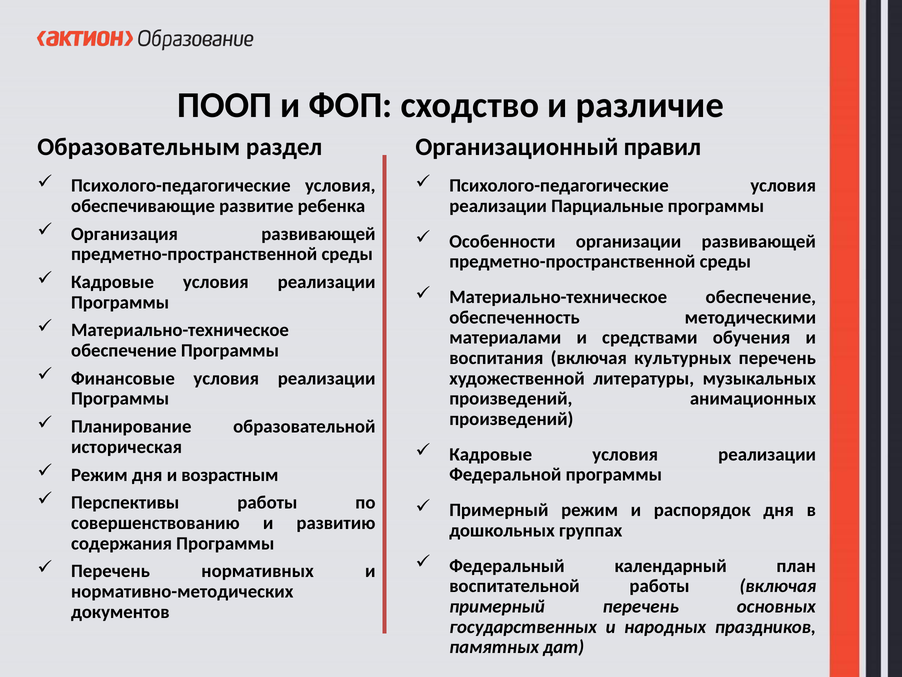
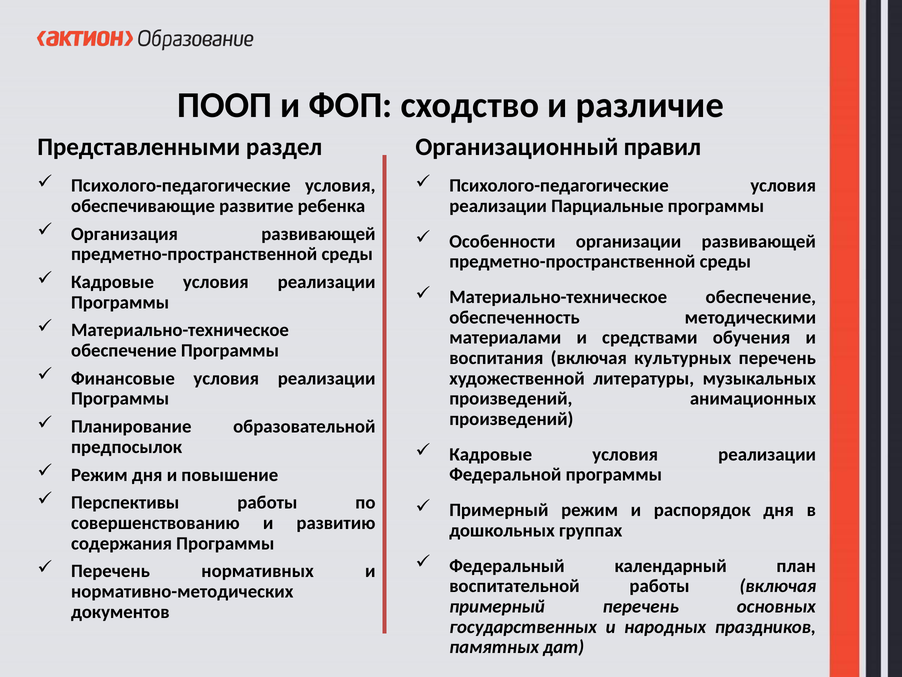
Образовательным: Образовательным -> Представленными
историческая: историческая -> предпосылок
возрастным: возрастным -> повышение
